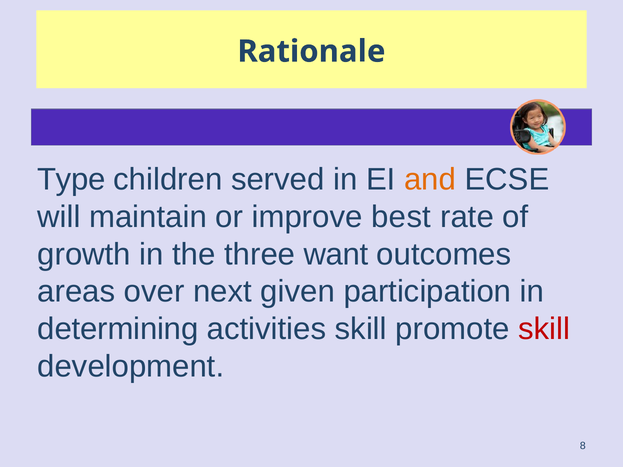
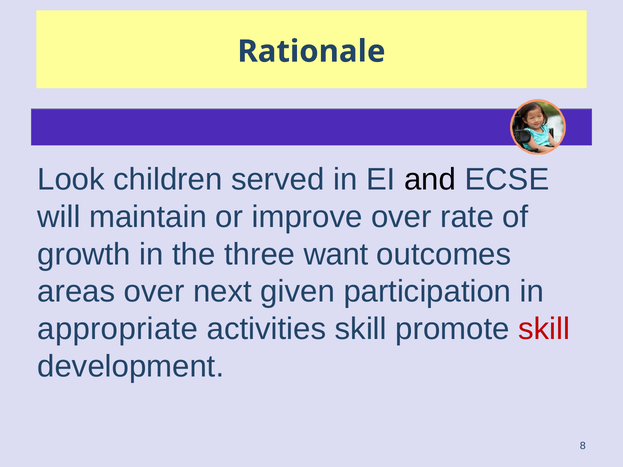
Type: Type -> Look
and colour: orange -> black
improve best: best -> over
determining: determining -> appropriate
